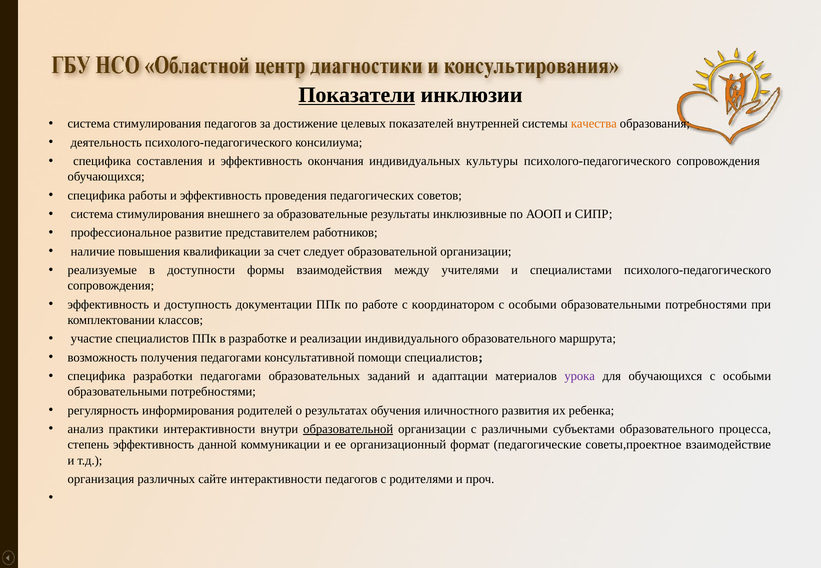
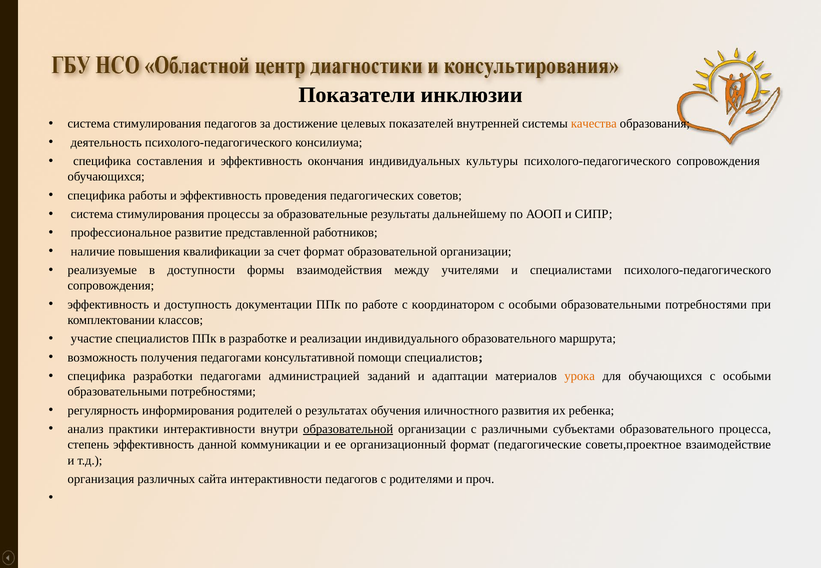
Показатели underline: present -> none
внешнего: внешнего -> процессы
инклюзивные: инклюзивные -> дальнейшему
представителем: представителем -> представленной
счет следует: следует -> формат
образовательных: образовательных -> администрацией
урока colour: purple -> orange
сайте: сайте -> сайта
